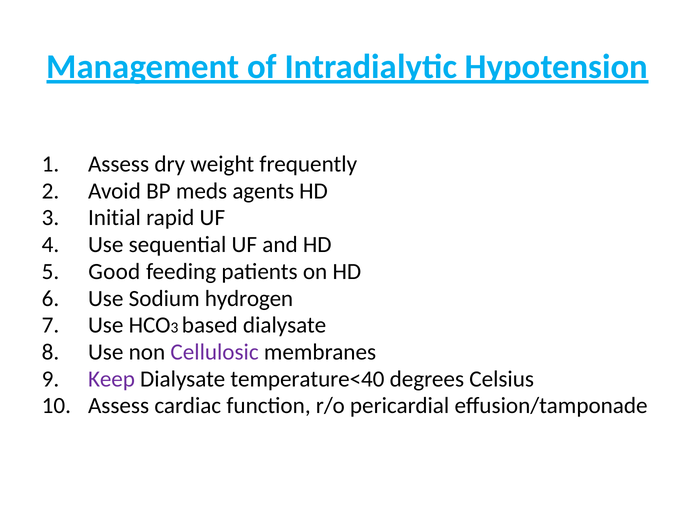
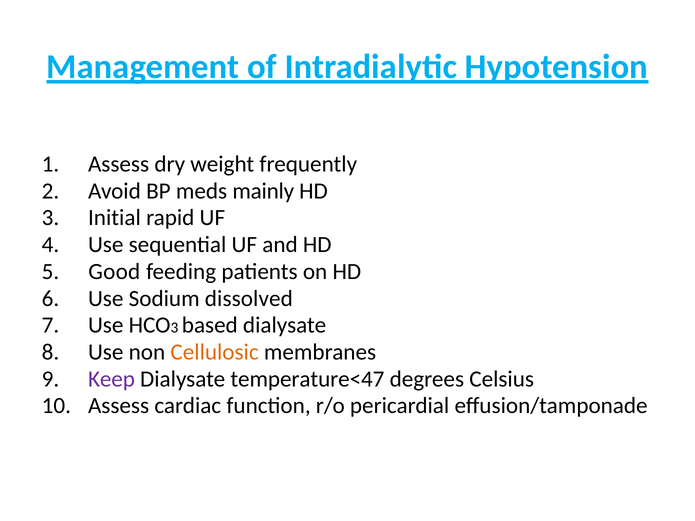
agents: agents -> mainly
hydrogen: hydrogen -> dissolved
Cellulosic colour: purple -> orange
temperature<40: temperature<40 -> temperature<47
